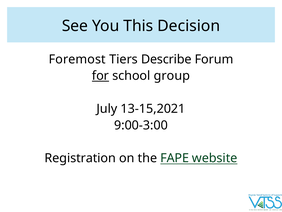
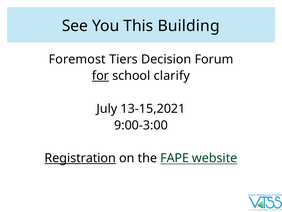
Decision: Decision -> Building
Describe: Describe -> Decision
group: group -> clarify
Registration underline: none -> present
